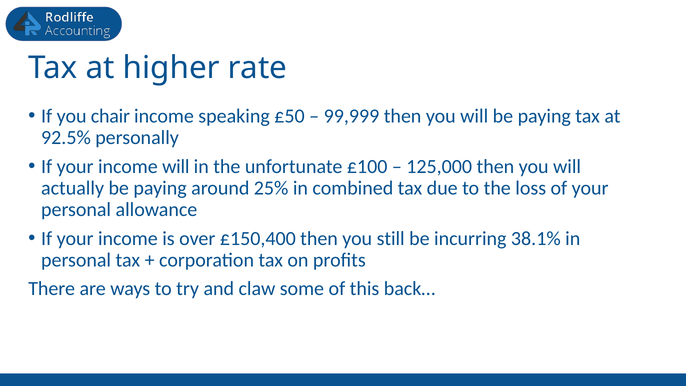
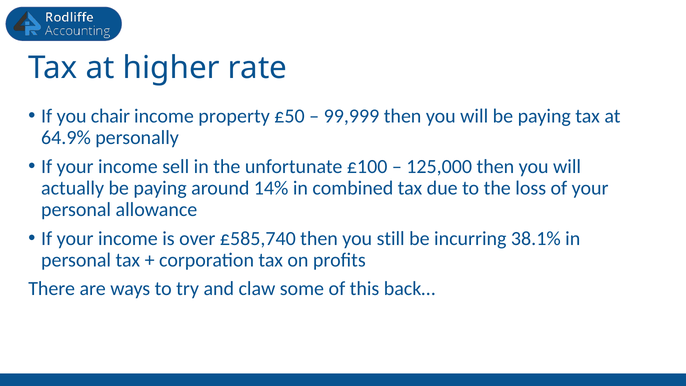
speaking: speaking -> property
92.5%: 92.5% -> 64.9%
income will: will -> sell
25%: 25% -> 14%
£150,400: £150,400 -> £585,740
